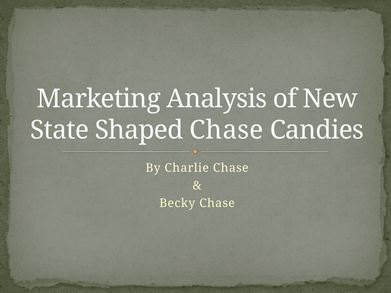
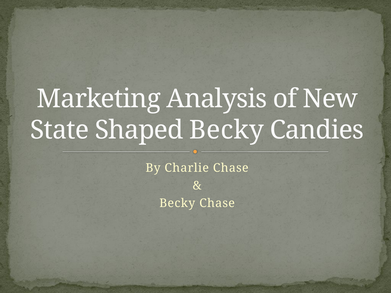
Shaped Chase: Chase -> Becky
